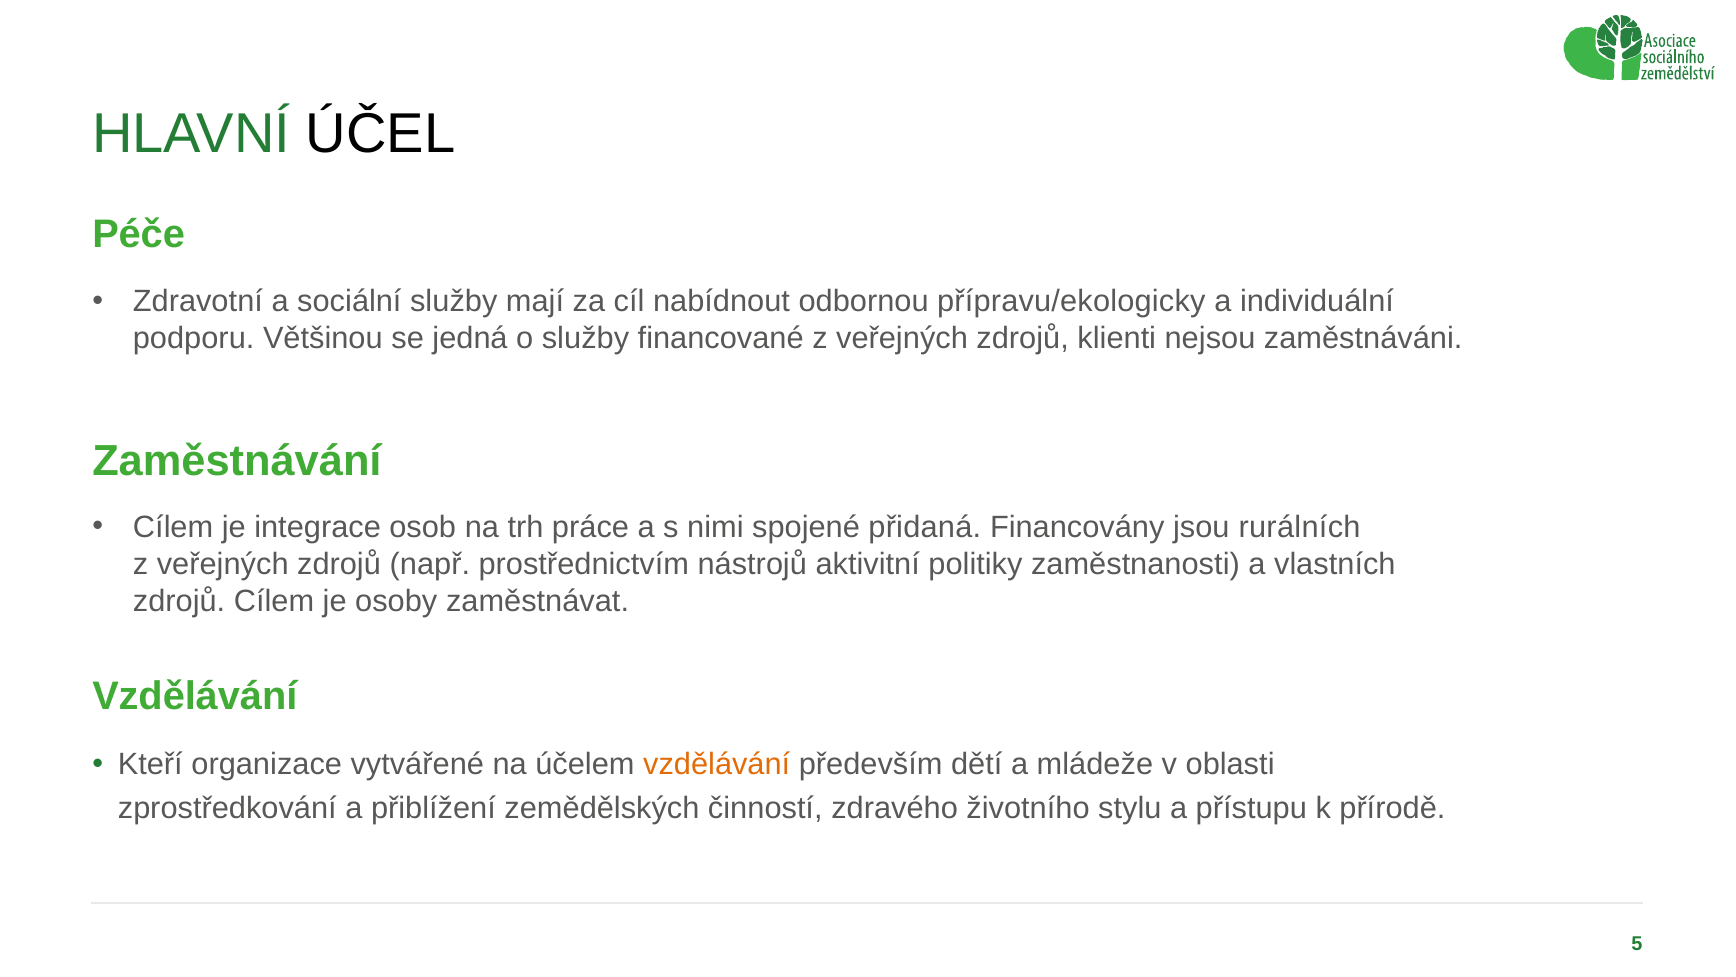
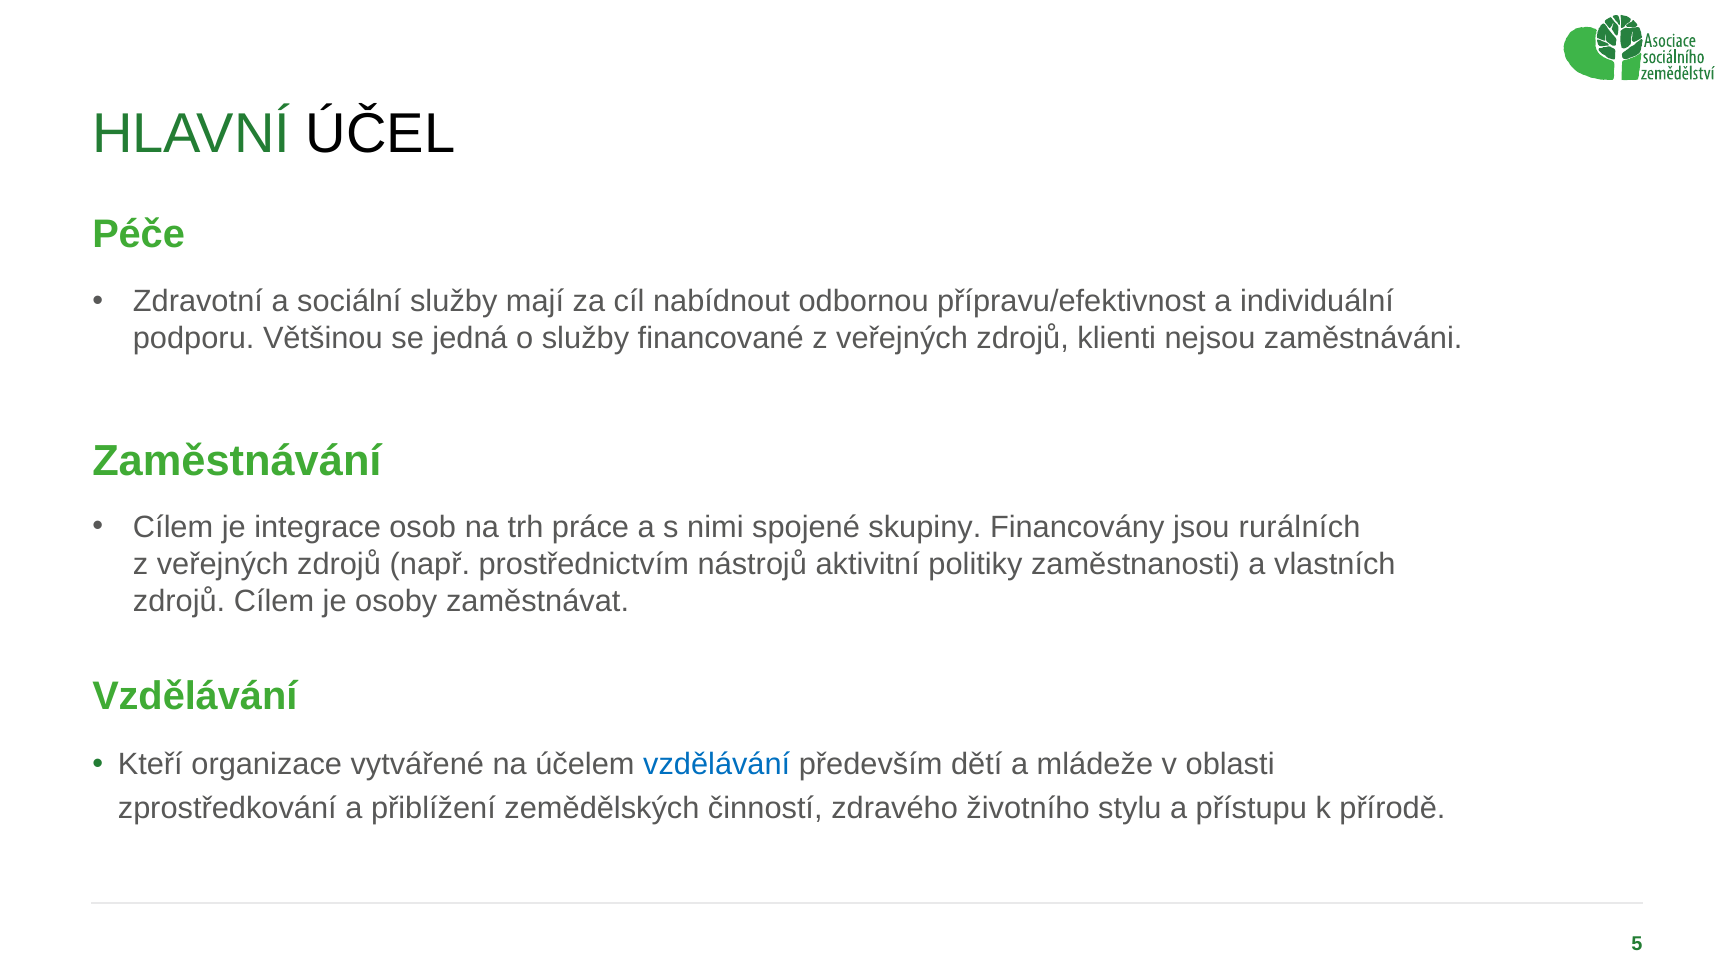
přípravu/ekologicky: přípravu/ekologicky -> přípravu/efektivnost
přidaná: přidaná -> skupiny
vzdělávání at (717, 764) colour: orange -> blue
